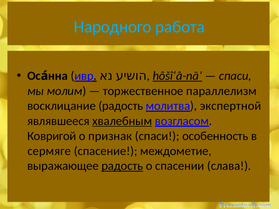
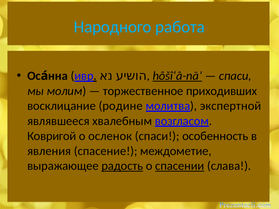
параллелизм: параллелизм -> приходивших
восклицание радость: радость -> родине
хвалебным underline: present -> none
признак: признак -> осленок
сермяге: сермяге -> явления
спасении underline: none -> present
